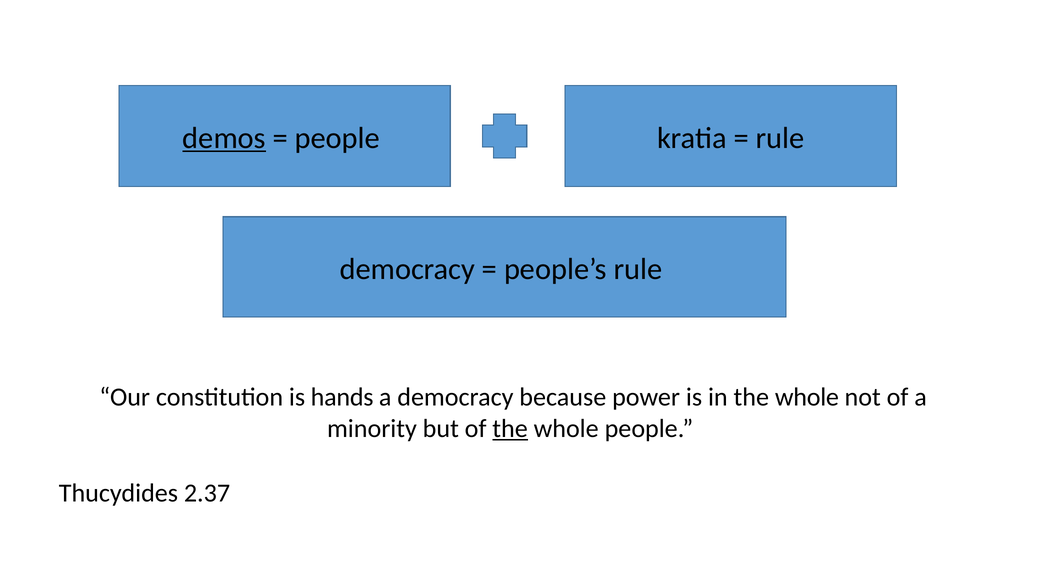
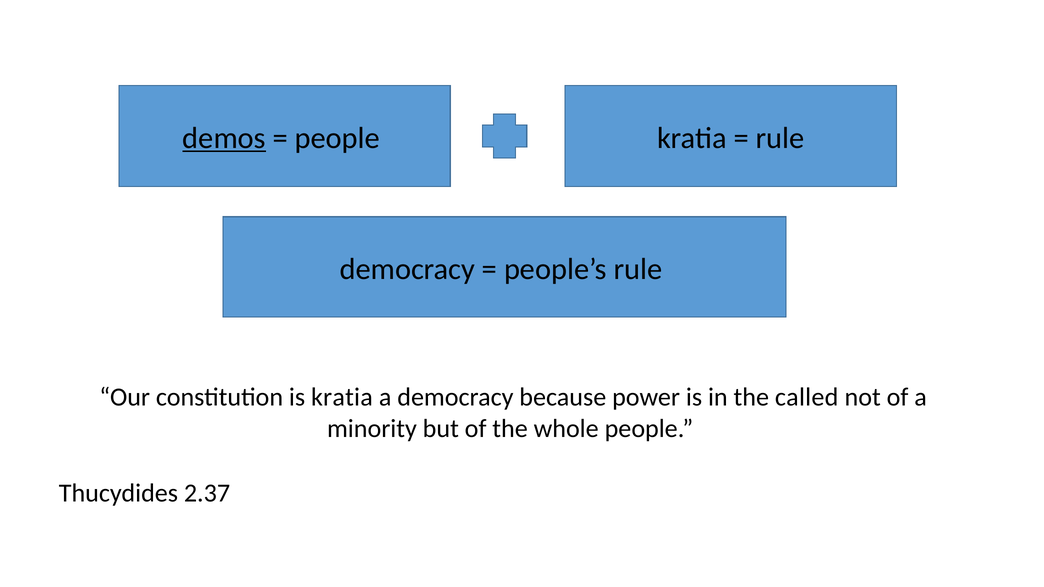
is hands: hands -> kratia
in the whole: whole -> called
the at (510, 429) underline: present -> none
